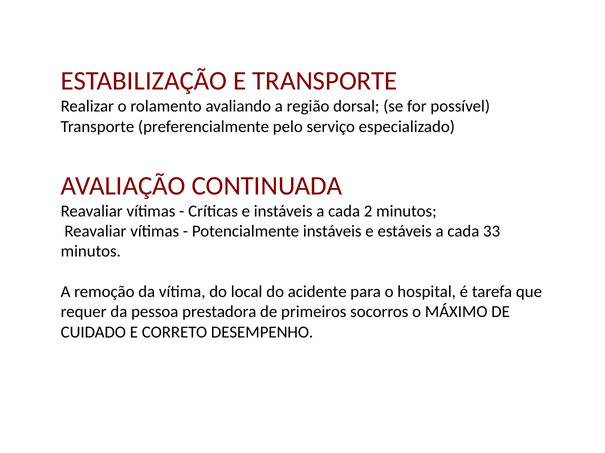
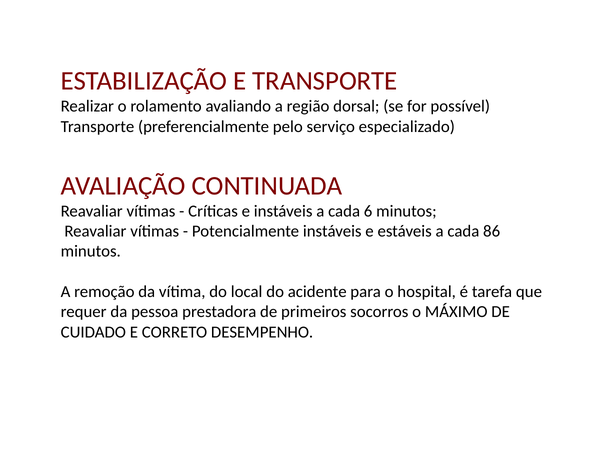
2: 2 -> 6
33: 33 -> 86
